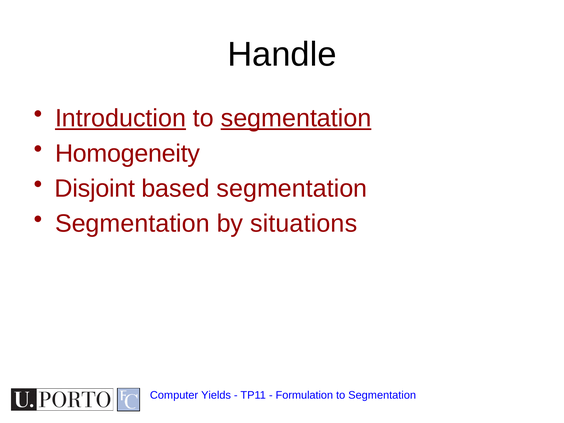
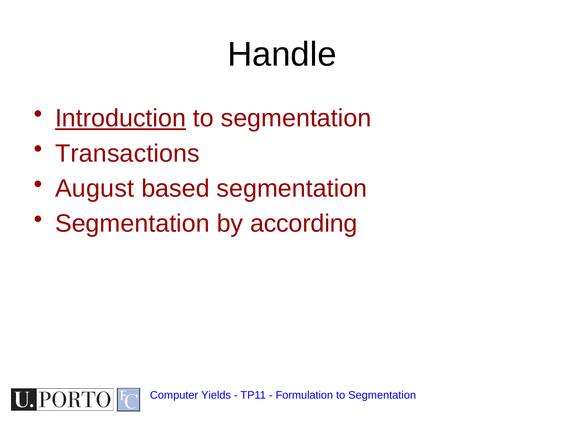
segmentation at (296, 118) underline: present -> none
Homogeneity: Homogeneity -> Transactions
Disjoint: Disjoint -> August
situations: situations -> according
